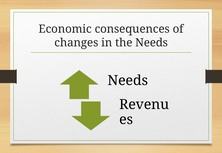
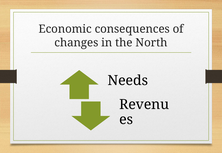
the Needs: Needs -> North
